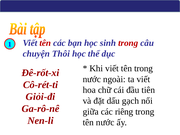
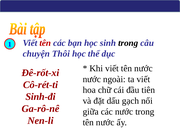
trong at (128, 43) colour: red -> black
viết tên trong: trong -> nước
Giỏi-đi: Giỏi-đi -> Sinh-đi
các riêng: riêng -> nước
